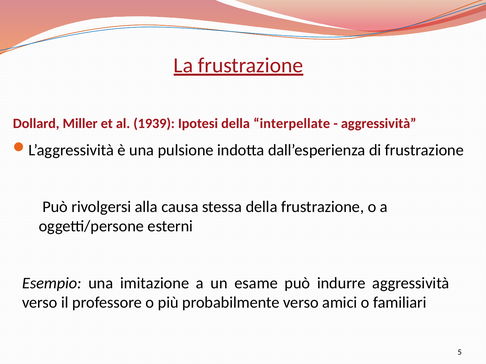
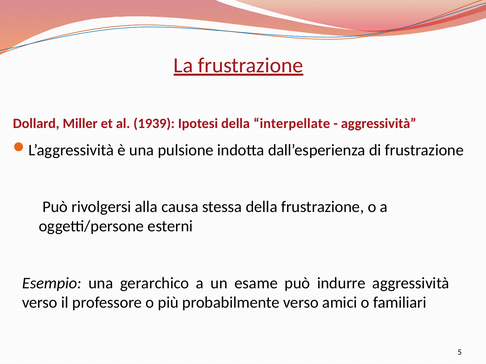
imitazione: imitazione -> gerarchico
